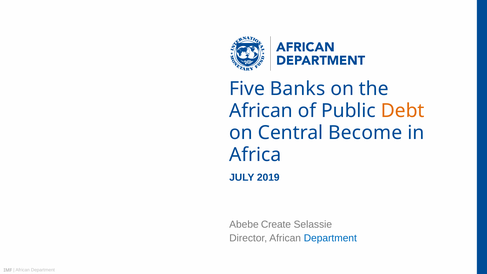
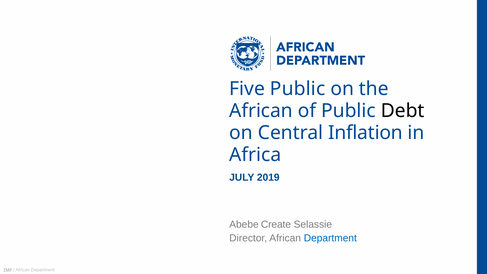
Five Banks: Banks -> Public
Debt colour: orange -> black
Become: Become -> Inflation
